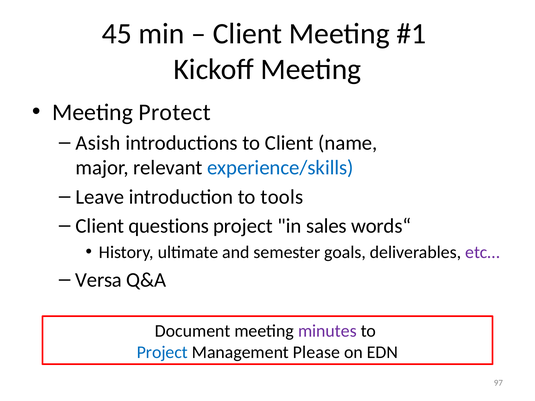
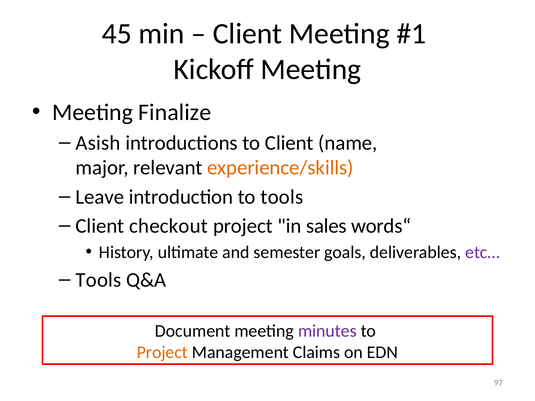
Protect: Protect -> Finalize
experience/skills colour: blue -> orange
questions: questions -> checkout
Versa at (99, 280): Versa -> Tools
Project at (162, 352) colour: blue -> orange
Please: Please -> Claims
